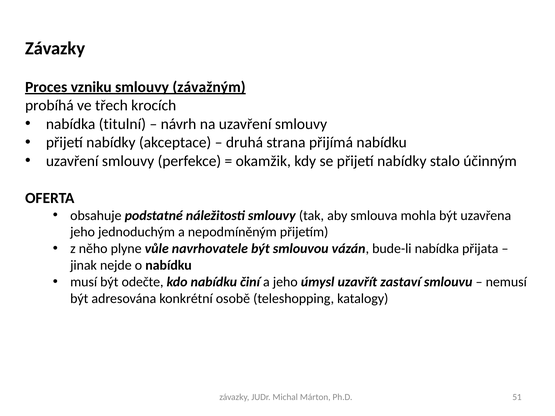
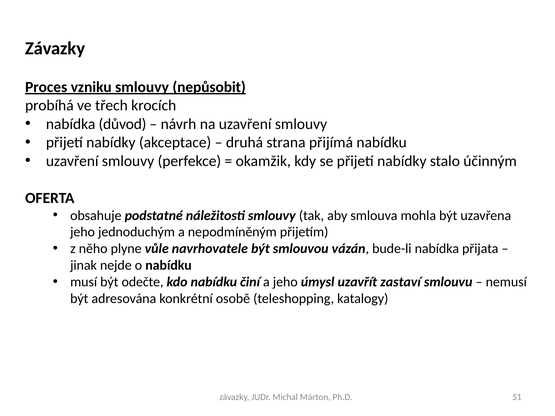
závažným: závažným -> nepůsobit
titulní: titulní -> důvod
